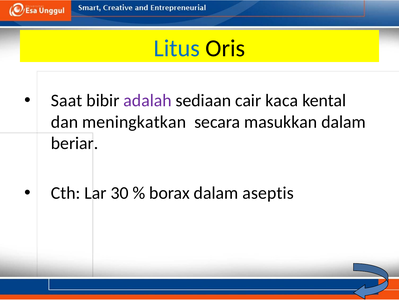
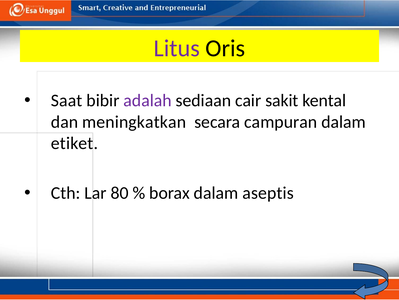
Litus colour: blue -> purple
kaca: kaca -> sakit
masukkan: masukkan -> campuran
beriar: beriar -> etiket
30: 30 -> 80
